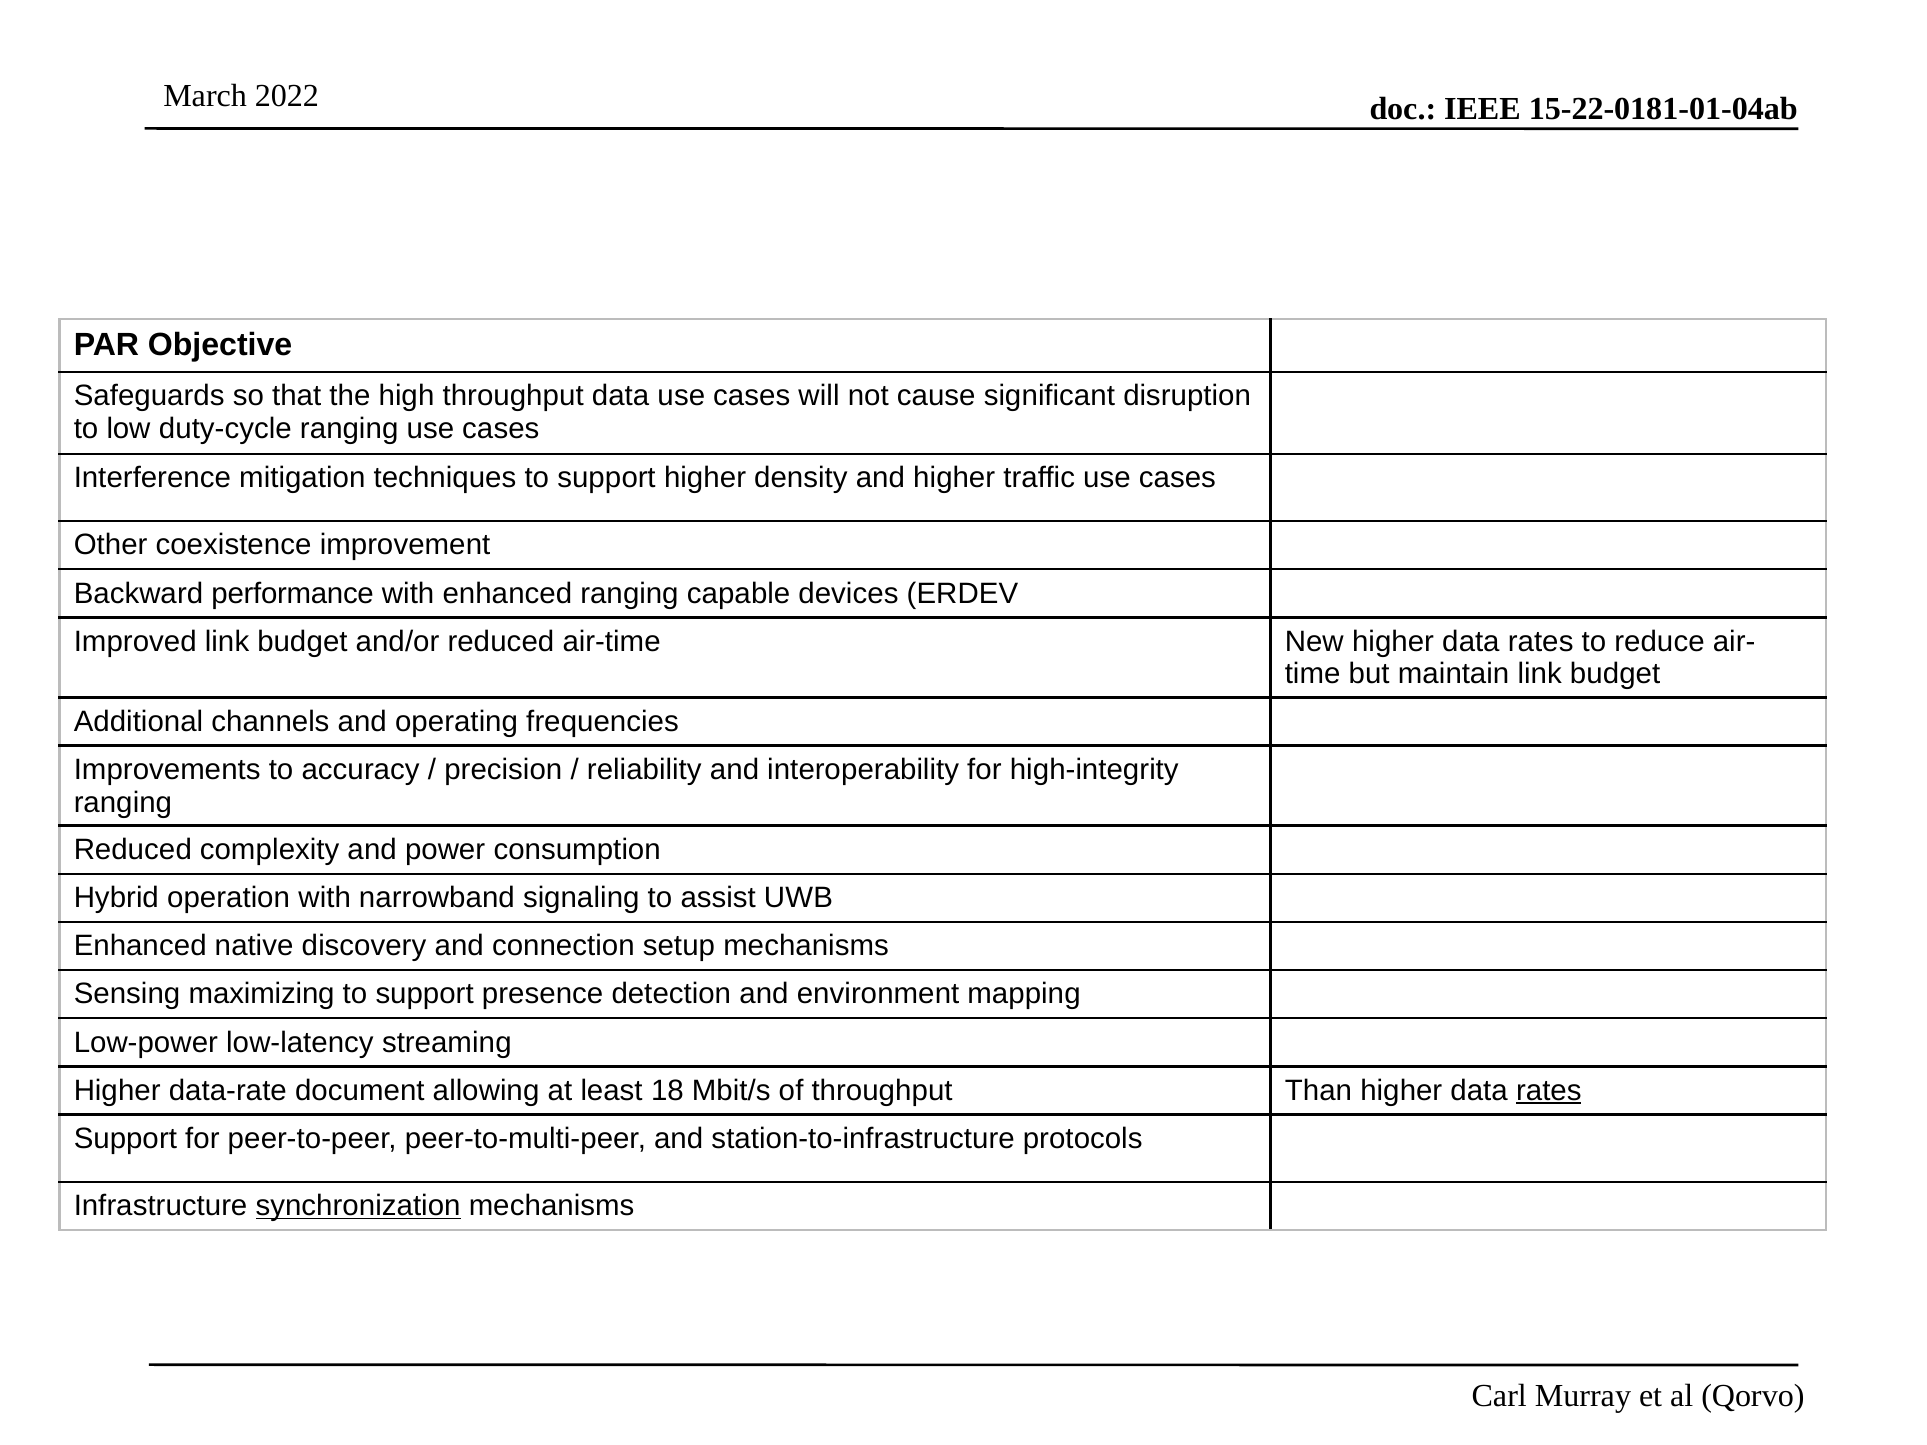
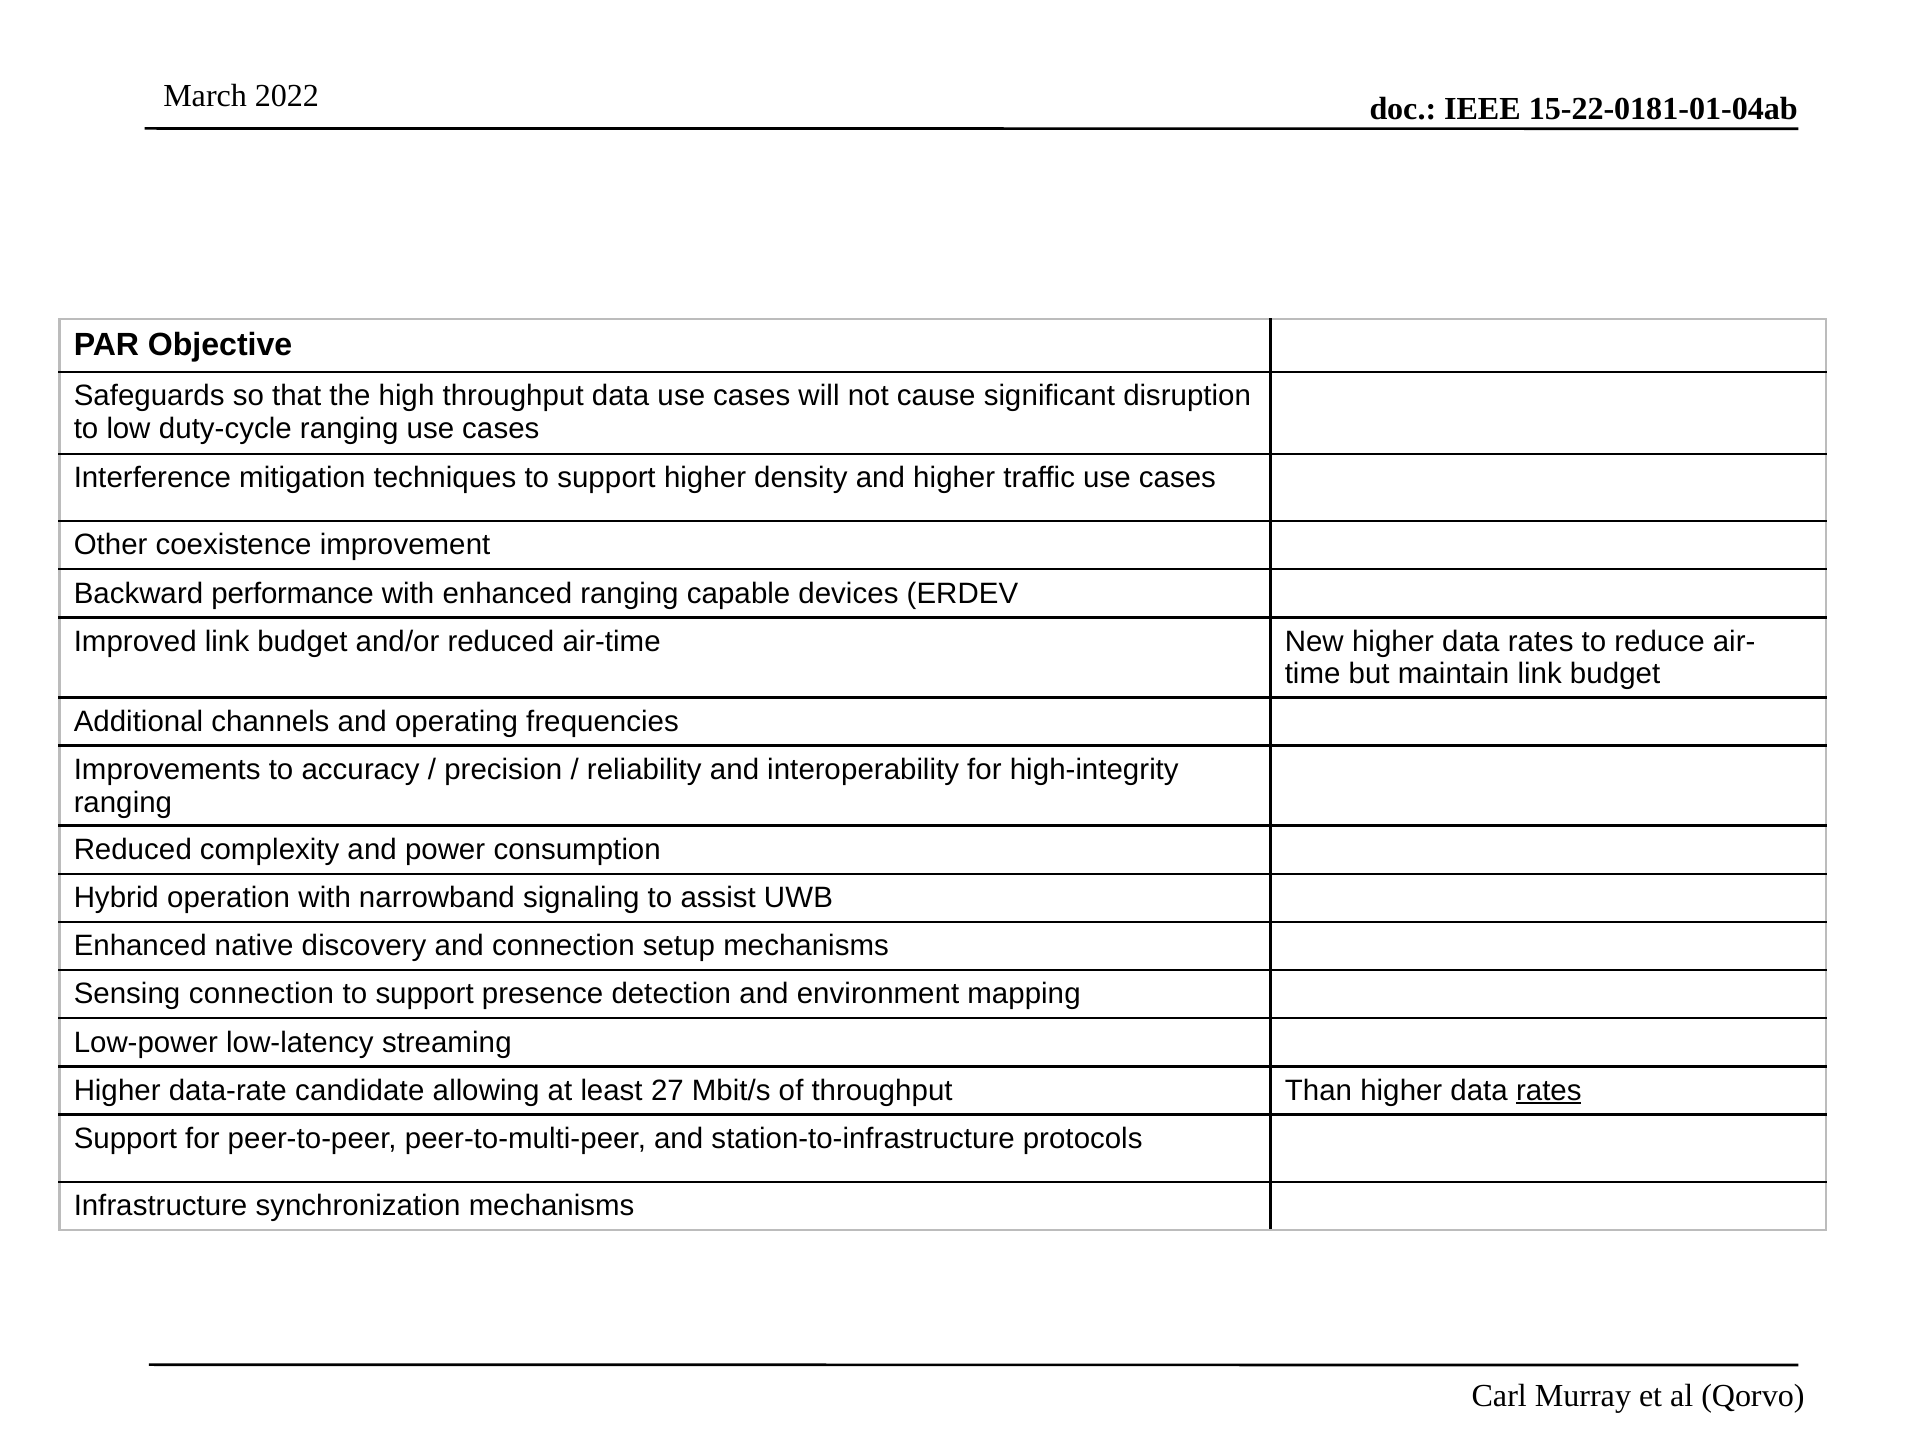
Sensing maximizing: maximizing -> connection
document: document -> candidate
18: 18 -> 27
synchronization underline: present -> none
